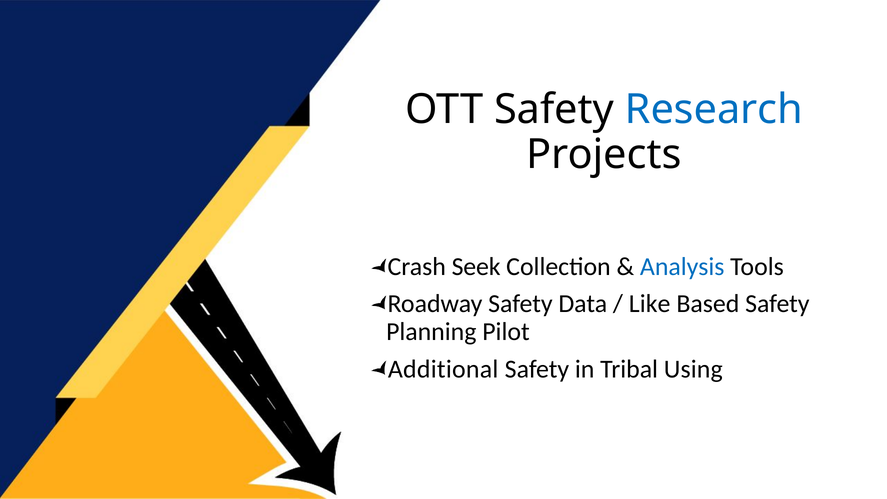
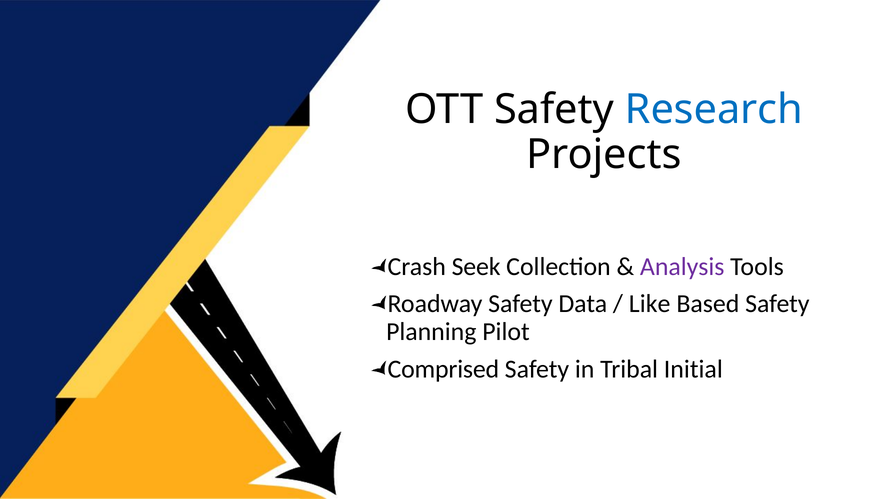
Analysis colour: blue -> purple
Additional: Additional -> Comprised
Using: Using -> Initial
